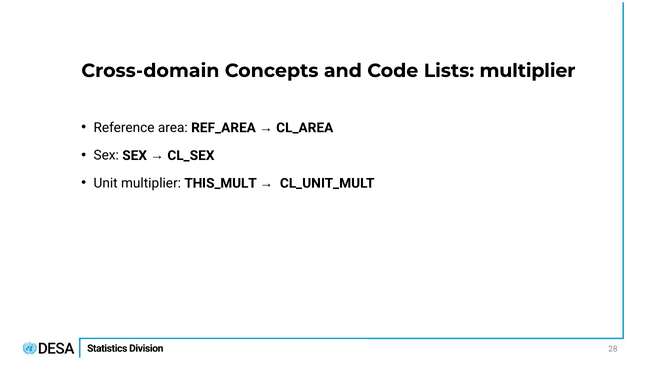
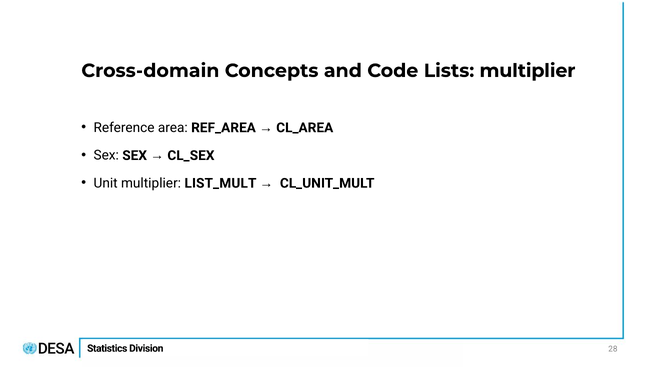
THIS_MULT: THIS_MULT -> LIST_MULT
